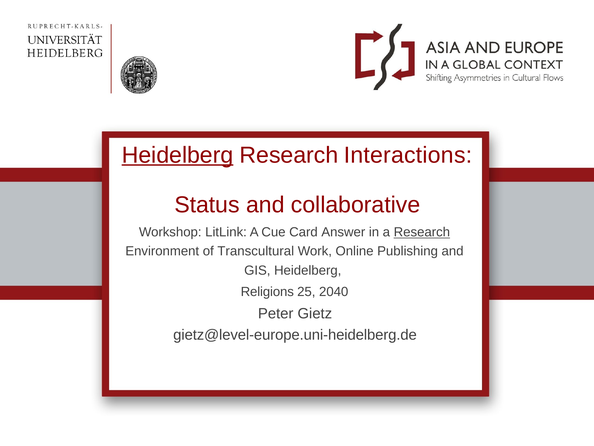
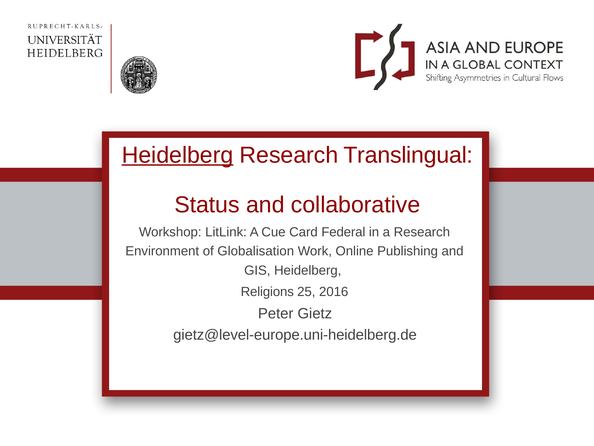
Interactions: Interactions -> Translingual
Answer: Answer -> Federal
Research at (422, 232) underline: present -> none
Transcultural: Transcultural -> Globalisation
2040: 2040 -> 2016
